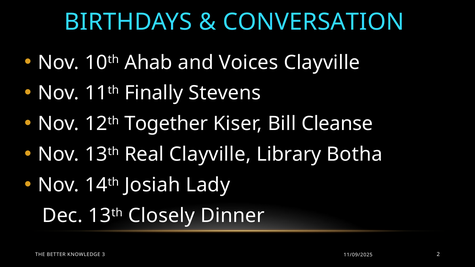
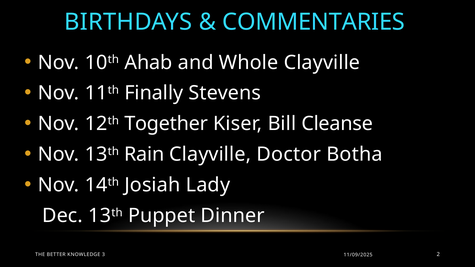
CONVERSATION: CONVERSATION -> COMMENTARIES
Voices: Voices -> Whole
Real: Real -> Rain
Library: Library -> Doctor
Closely: Closely -> Puppet
